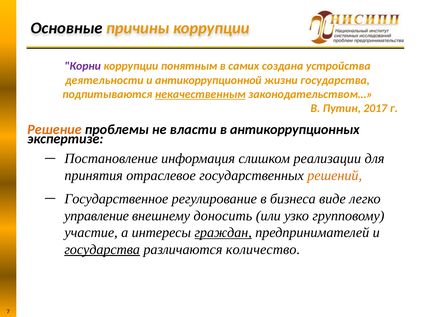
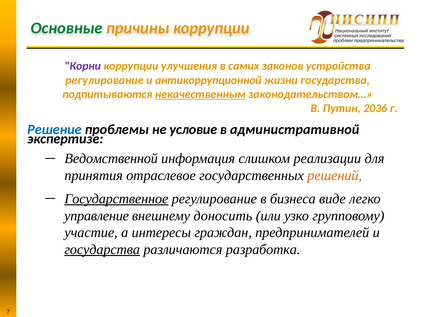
Основные colour: black -> green
понятным: понятным -> улучшения
создана: создана -> законов
деятельности at (104, 80): деятельности -> регулирование
2017: 2017 -> 2036
Решение colour: orange -> blue
власти: власти -> условие
антикоррупционных: антикоррупционных -> административной
Постановление: Постановление -> Ведомственной
Государственное underline: none -> present
граждан underline: present -> none
количество: количество -> разработка
